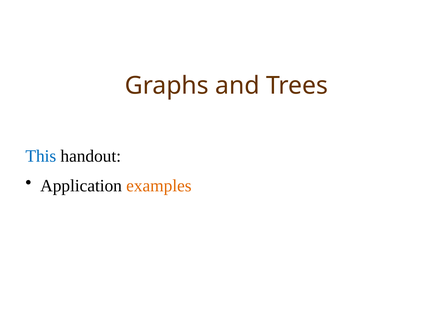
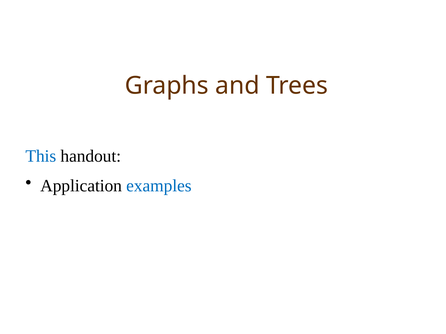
examples colour: orange -> blue
